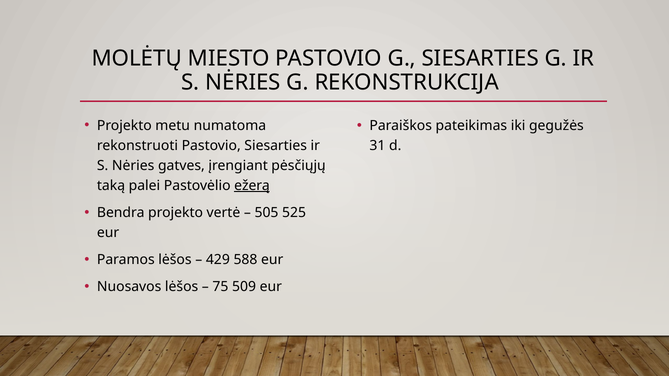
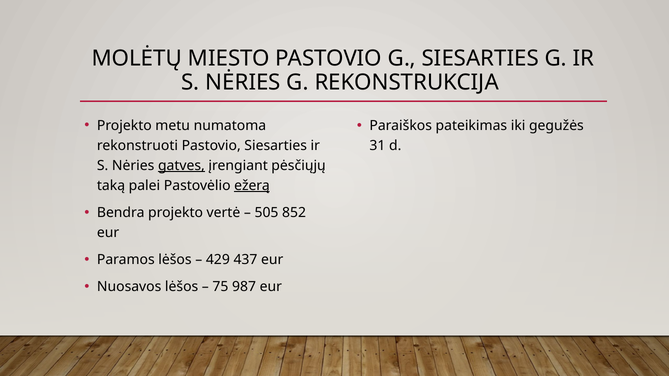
gatves underline: none -> present
525: 525 -> 852
588: 588 -> 437
509: 509 -> 987
